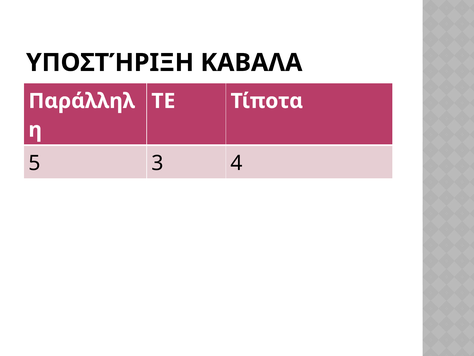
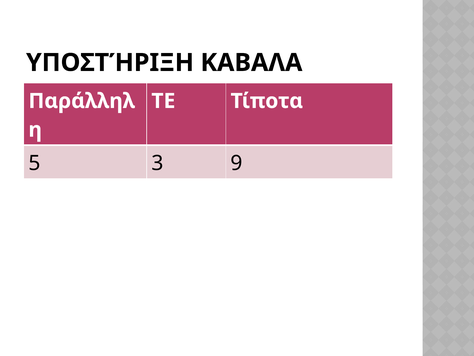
4: 4 -> 9
